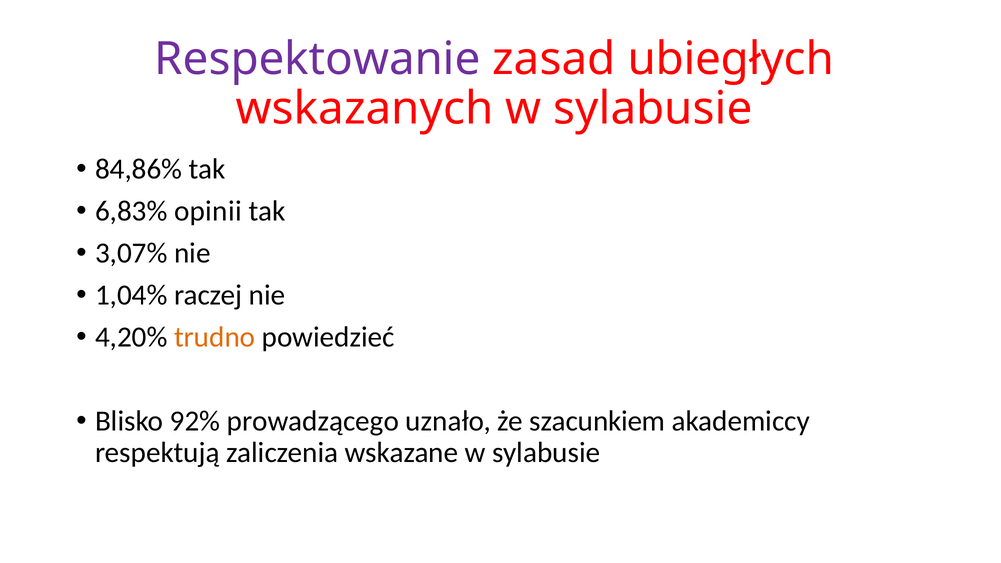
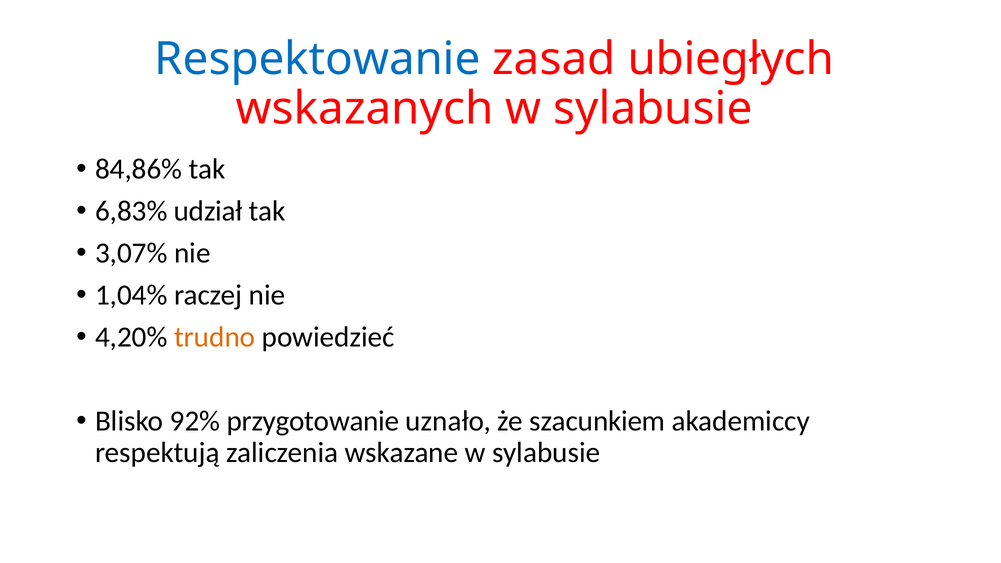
Respektowanie colour: purple -> blue
opinii: opinii -> udział
prowadzącego: prowadzącego -> przygotowanie
